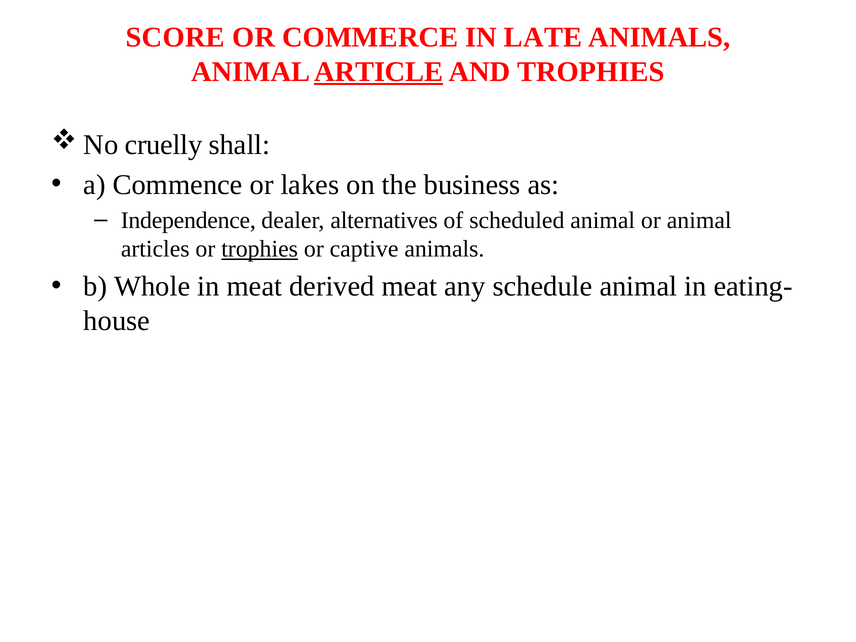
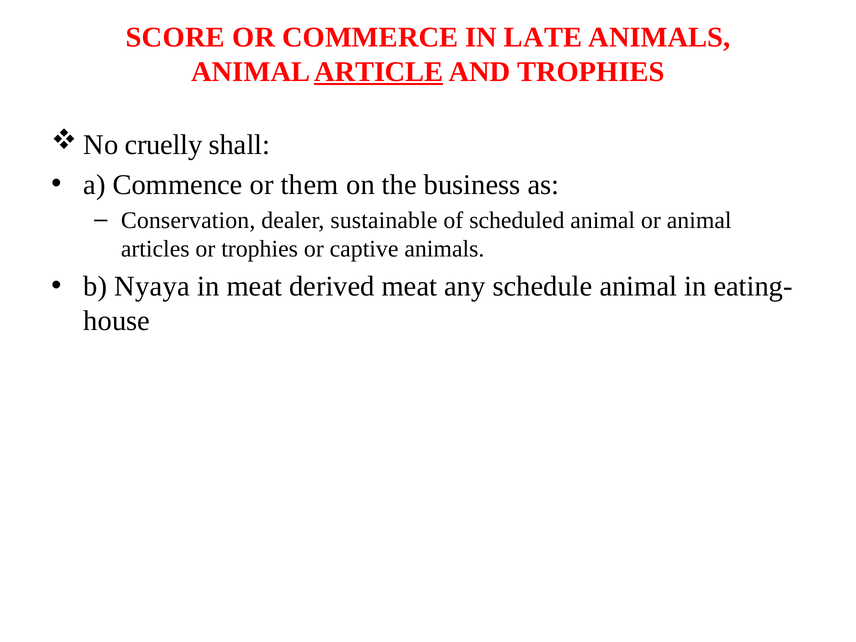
lakes: lakes -> them
Independence: Independence -> Conservation
alternatives: alternatives -> sustainable
trophies at (260, 249) underline: present -> none
Whole: Whole -> Nyaya
